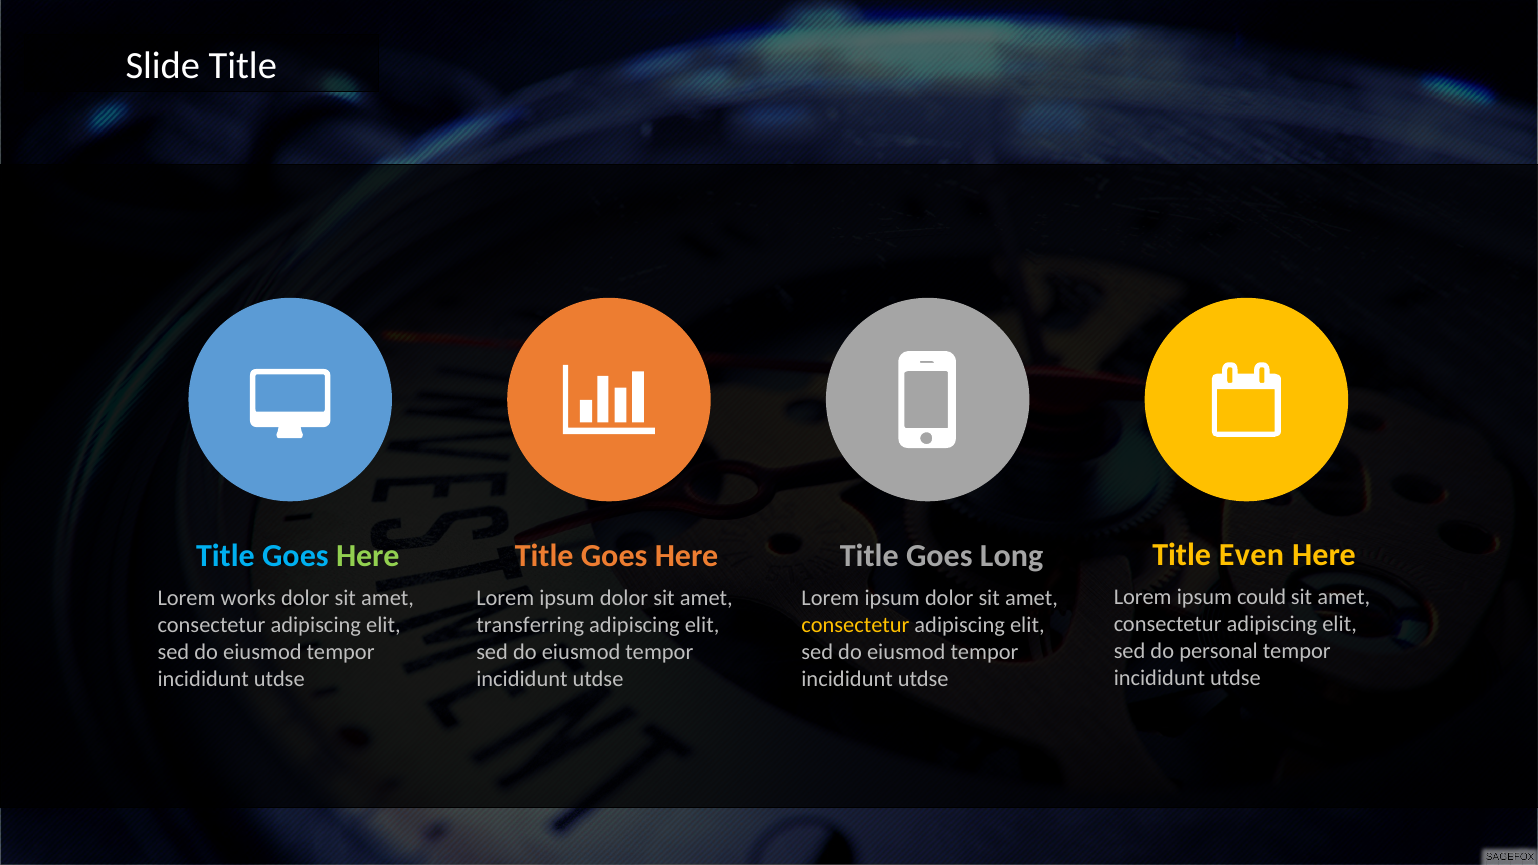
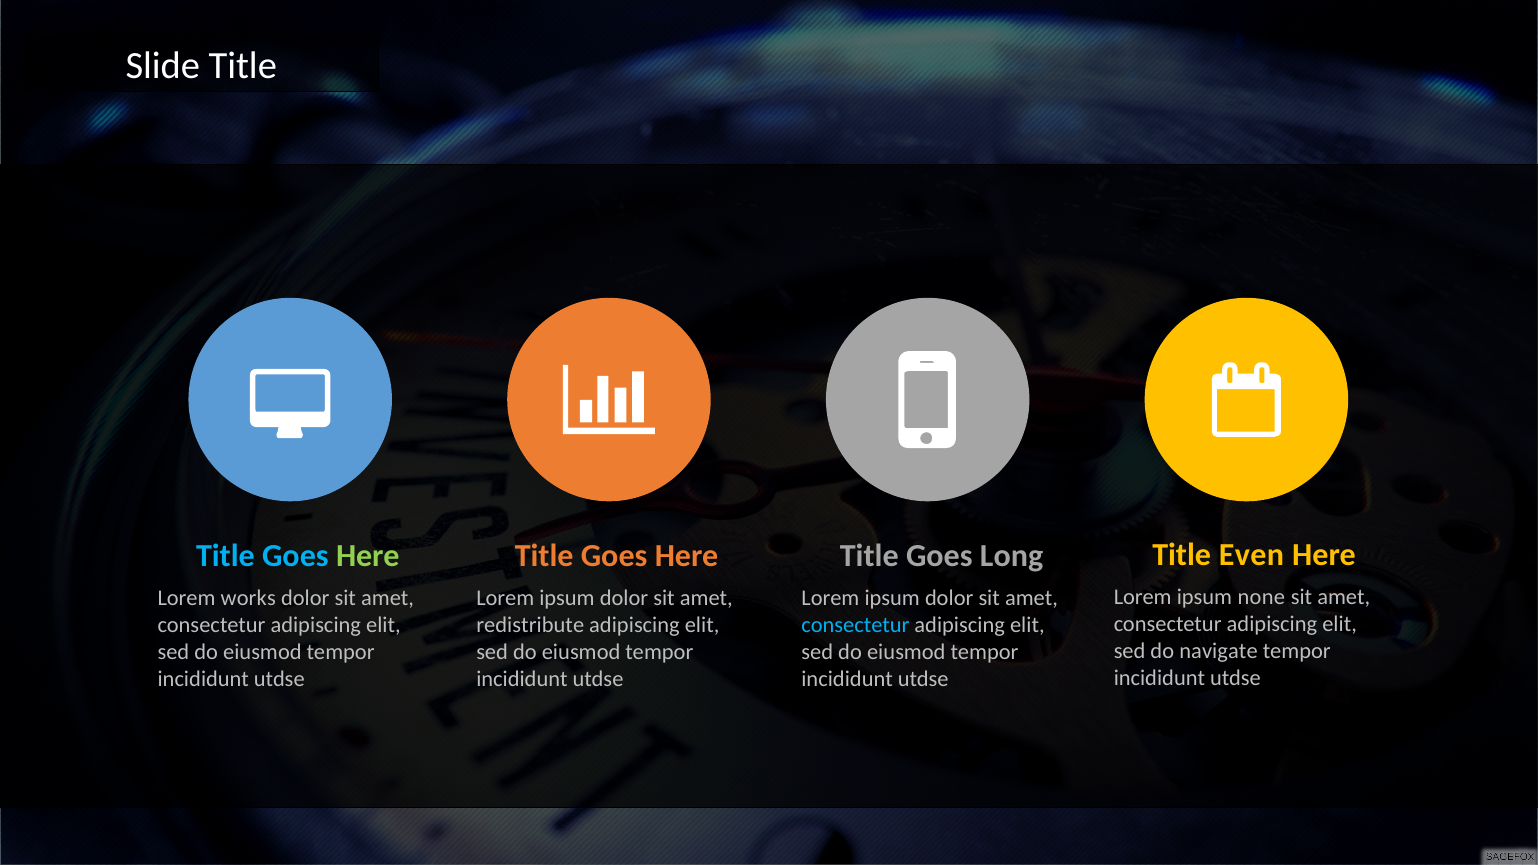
could: could -> none
consectetur at (855, 625) colour: yellow -> light blue
transferring: transferring -> redistribute
personal: personal -> navigate
